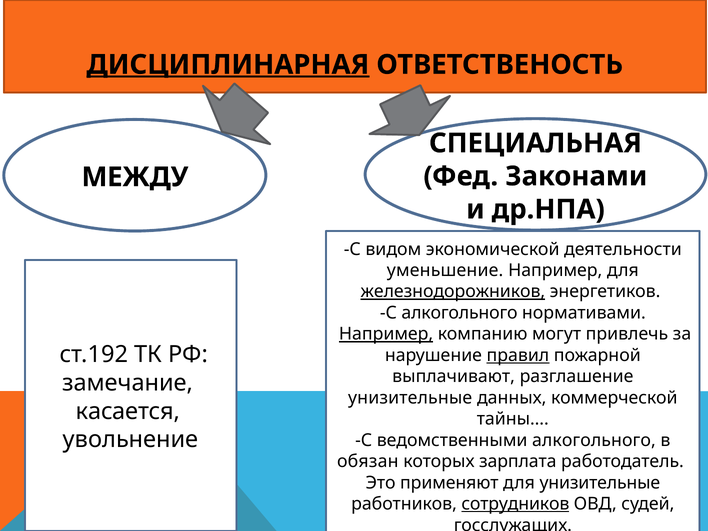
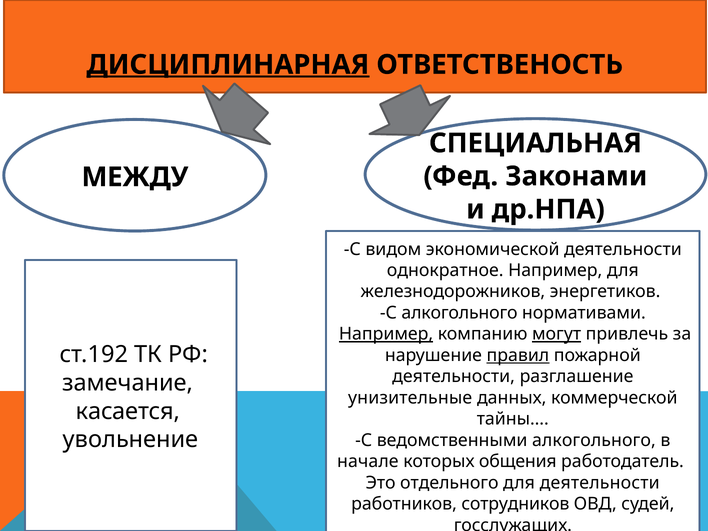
уменьшение: уменьшение -> однократное
железнодорожников underline: present -> none
могут underline: none -> present
выплачивают at (454, 377): выплачивают -> деятельности
обязан: обязан -> начале
зарплата: зарплата -> общения
применяют: применяют -> отдельного
для унизительные: унизительные -> деятельности
сотрудников underline: present -> none
